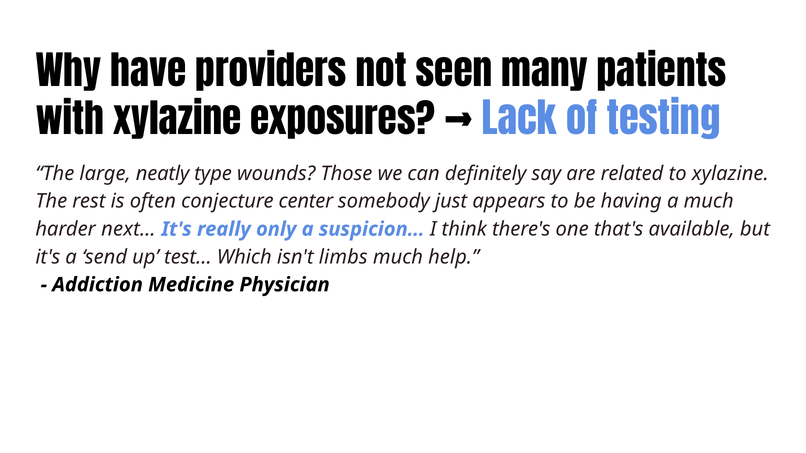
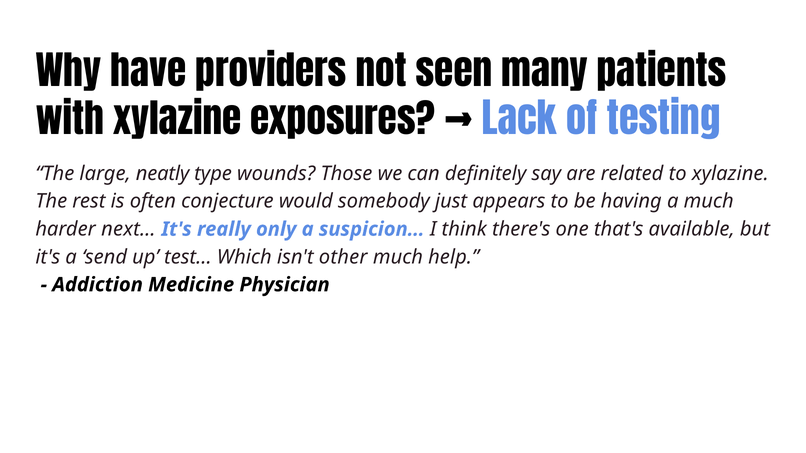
center: center -> would
limbs: limbs -> other
